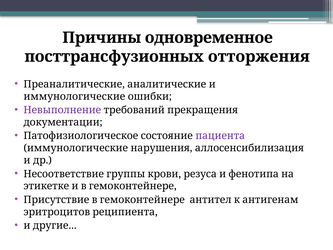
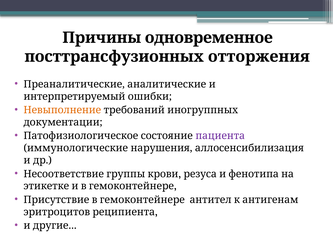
иммунологические at (74, 96): иммунологические -> интерпретируемый
Невыполнение colour: purple -> orange
прекращения: прекращения -> иногруппных
